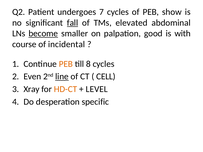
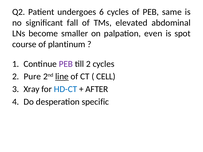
7: 7 -> 6
show: show -> same
fall underline: present -> none
become underline: present -> none
good: good -> even
with: with -> spot
incidental: incidental -> plantinum
PEB at (66, 64) colour: orange -> purple
till 8: 8 -> 2
Even: Even -> Pure
HD-CT colour: orange -> blue
LEVEL: LEVEL -> AFTER
